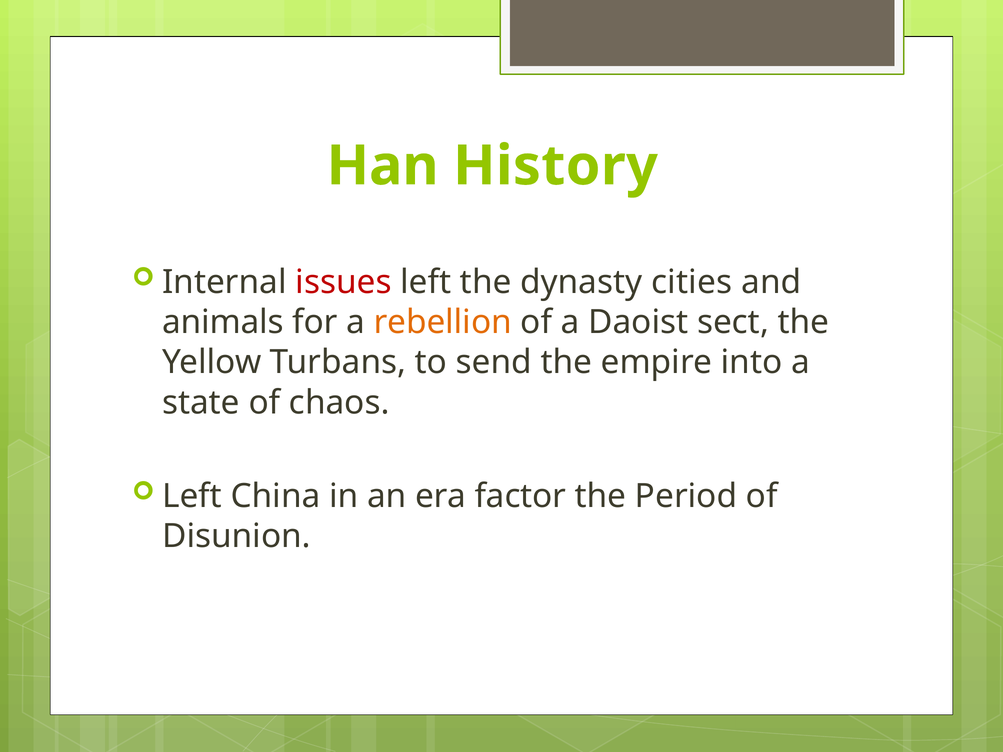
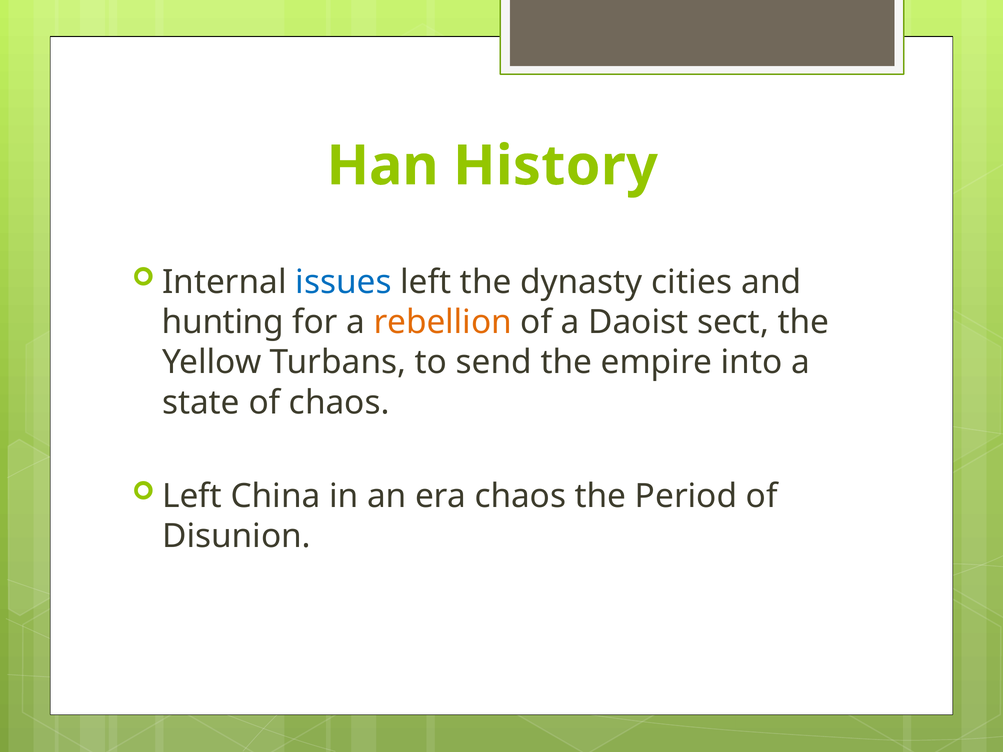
issues colour: red -> blue
animals: animals -> hunting
era factor: factor -> chaos
